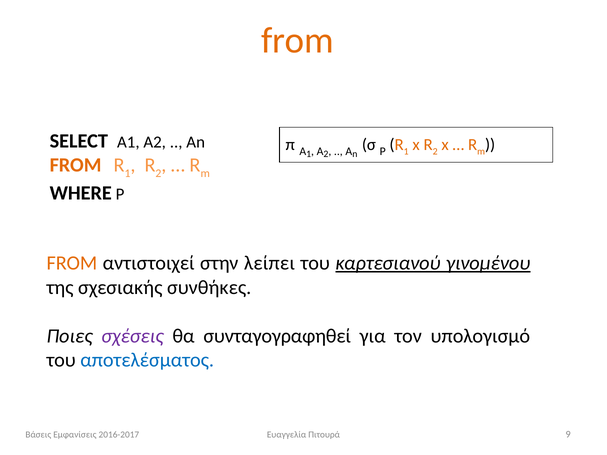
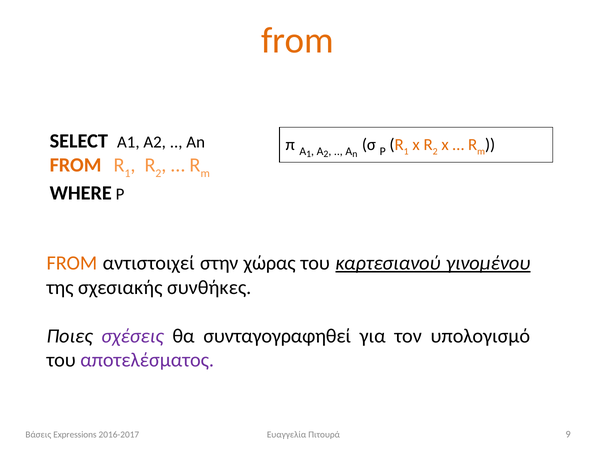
λείπει: λείπει -> χώρας
αποτελέσματος colour: blue -> purple
Εμφανίσεις: Εμφανίσεις -> Expressions
